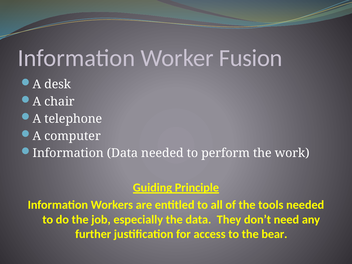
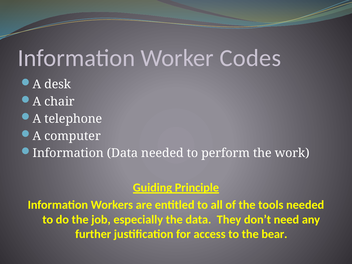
Fusion: Fusion -> Codes
